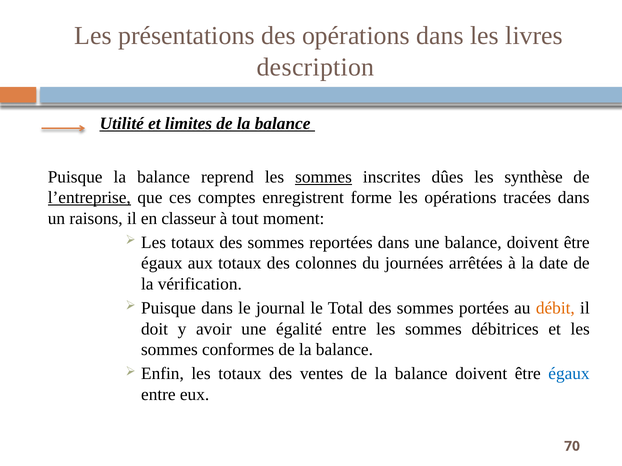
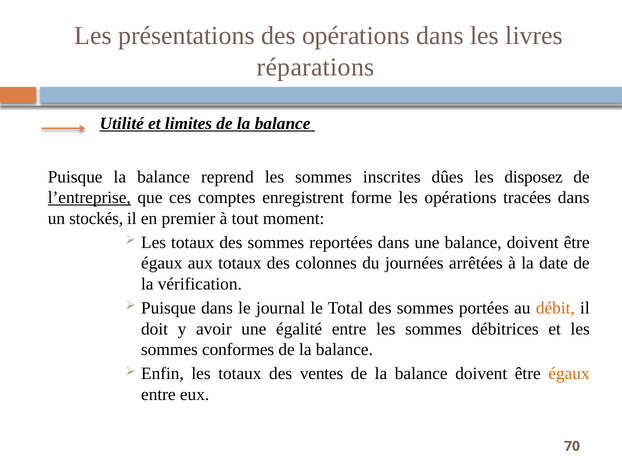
description: description -> réparations
sommes at (324, 177) underline: present -> none
synthèse: synthèse -> disposez
raisons: raisons -> stockés
classeur: classeur -> premier
égaux at (569, 374) colour: blue -> orange
